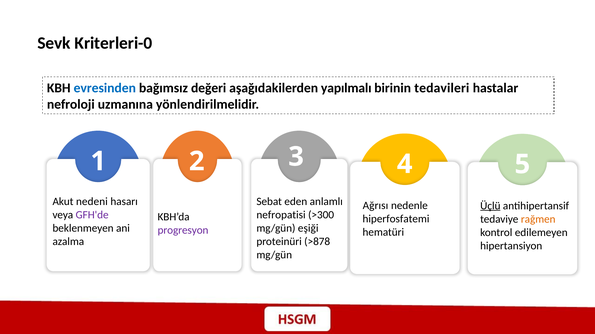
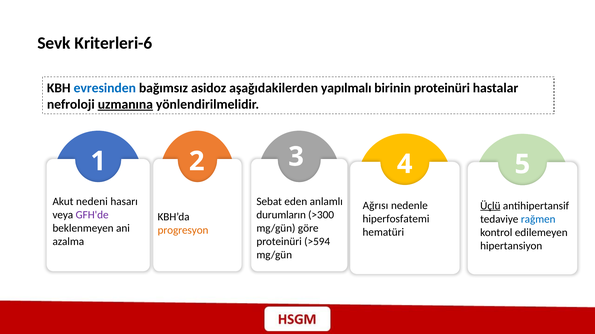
Kriterleri-0: Kriterleri-0 -> Kriterleri-6
değeri: değeri -> asidoz
birinin tedavileri: tedavileri -> proteinüri
uzmanına underline: none -> present
nefropatisi: nefropatisi -> durumların
rağmen colour: orange -> blue
eşiği: eşiği -> göre
progresyon colour: purple -> orange
>878: >878 -> >594
